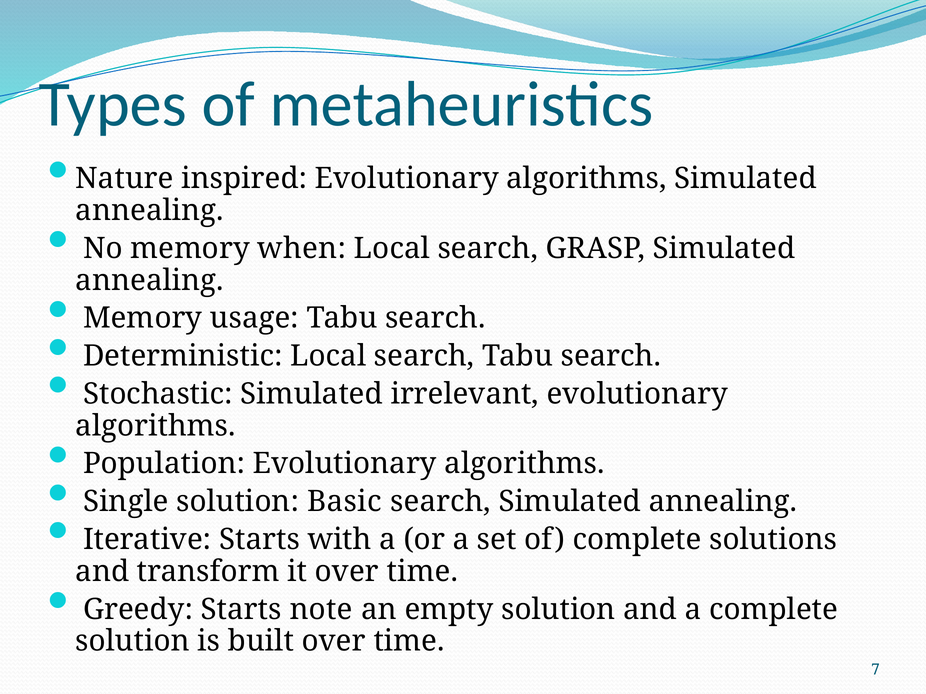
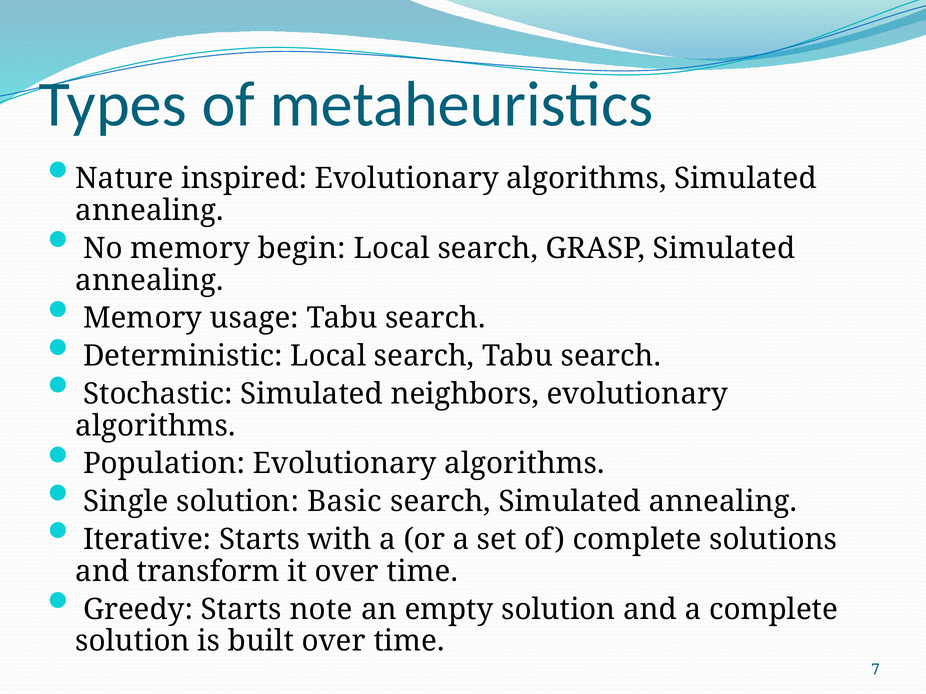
when: when -> begin
irrelevant: irrelevant -> neighbors
